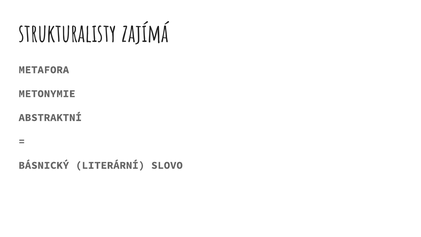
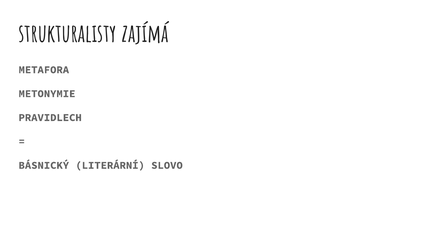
ABSTRAKTNÍ: ABSTRAKTNÍ -> PRAVIDLECH
